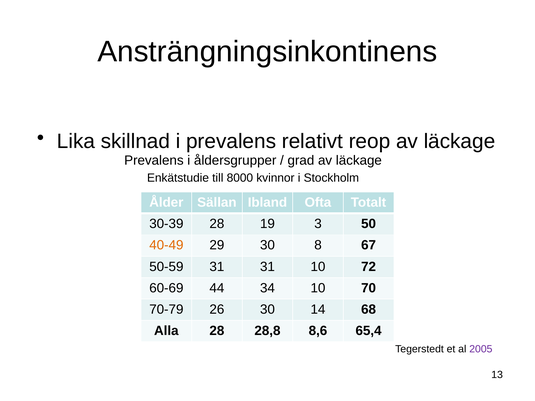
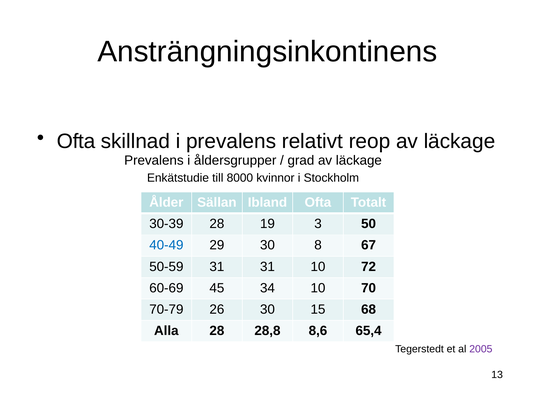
Lika at (76, 141): Lika -> Ofta
40-49 colour: orange -> blue
44: 44 -> 45
14: 14 -> 15
